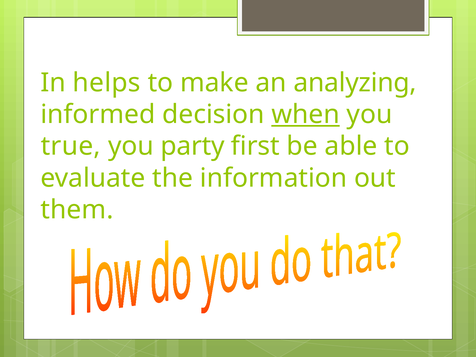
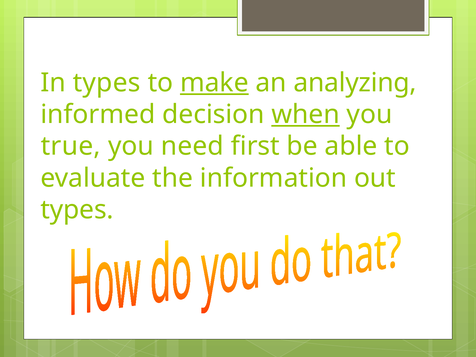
In helps: helps -> types
make underline: none -> present
party: party -> need
them at (77, 210): them -> types
